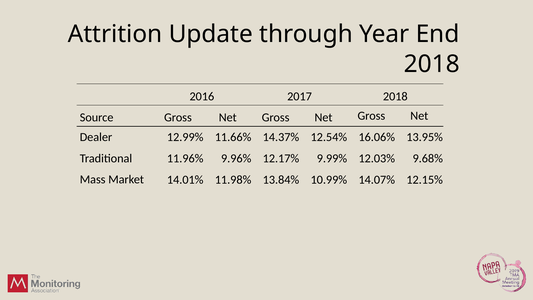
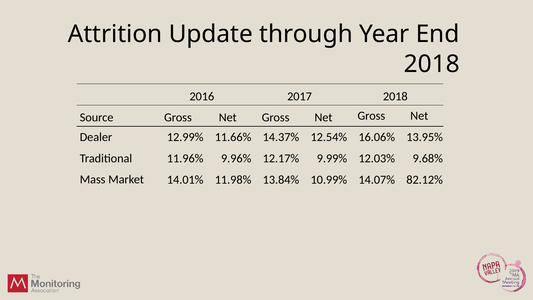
12.15%: 12.15% -> 82.12%
